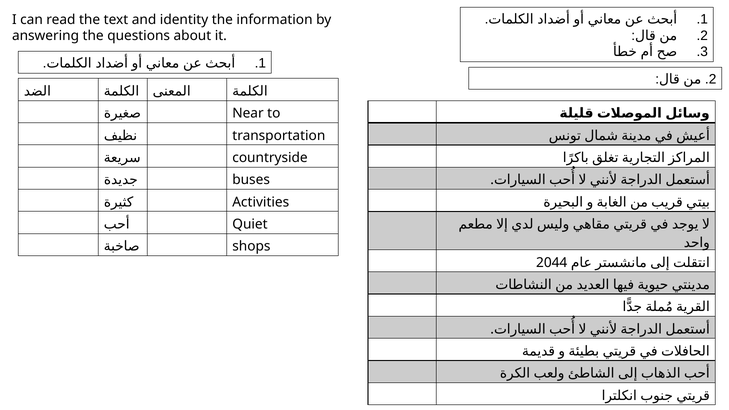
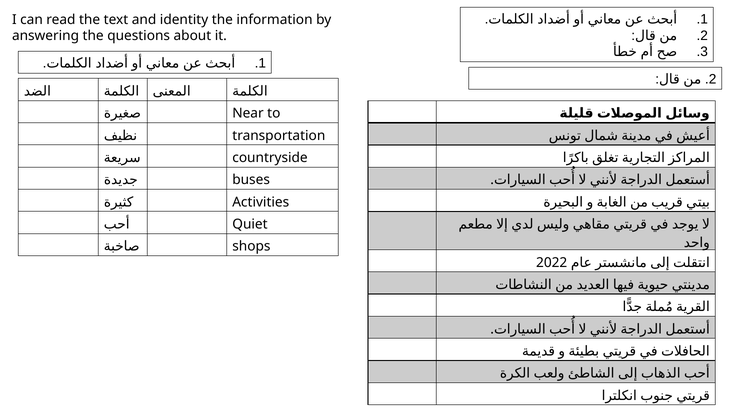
2044: 2044 -> 2022
